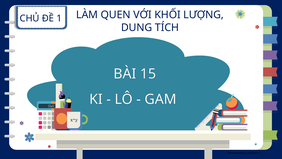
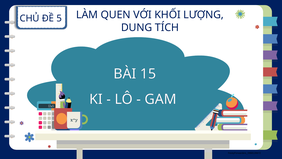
1: 1 -> 5
